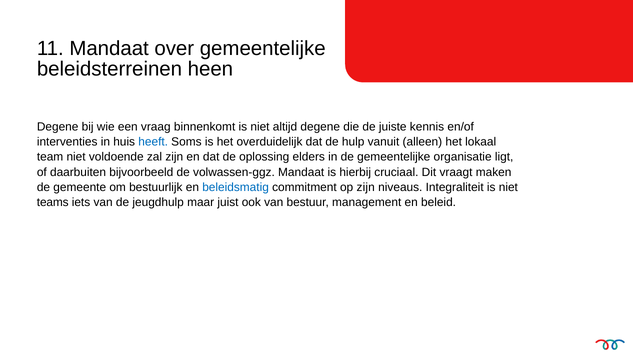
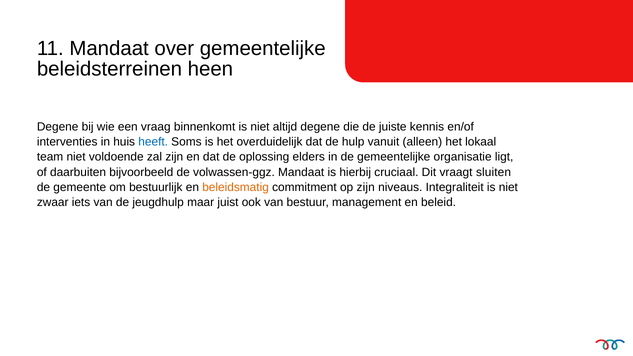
maken: maken -> sluiten
beleidsmatig colour: blue -> orange
teams: teams -> zwaar
